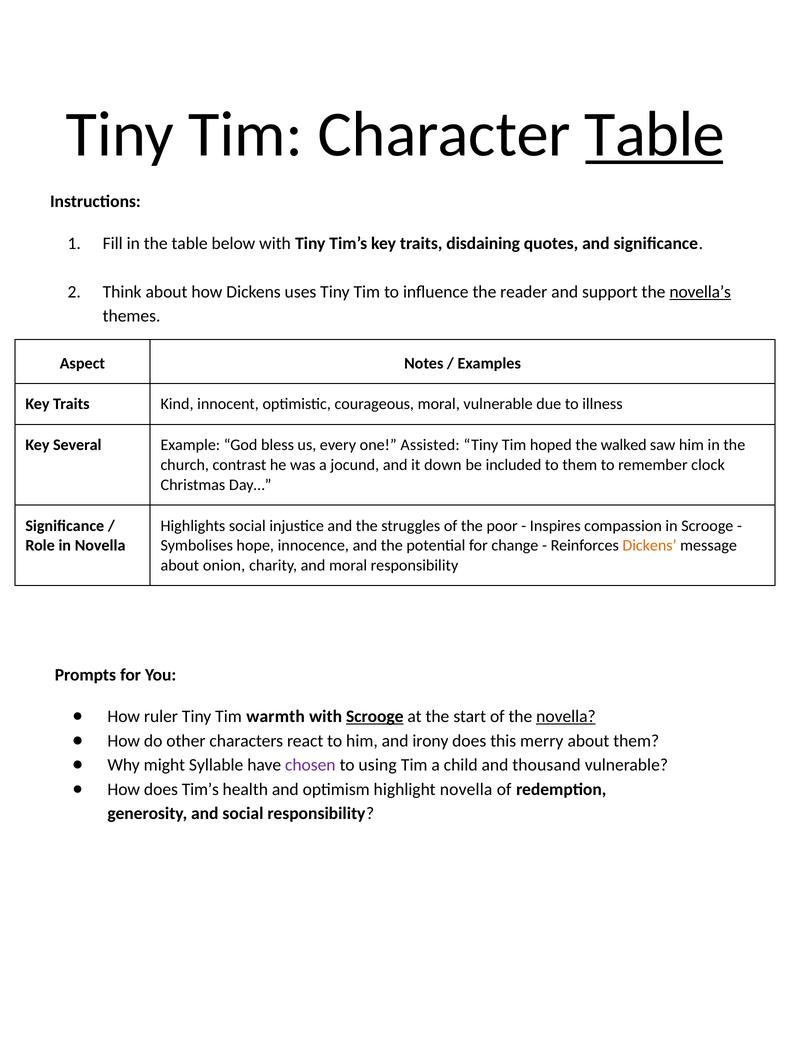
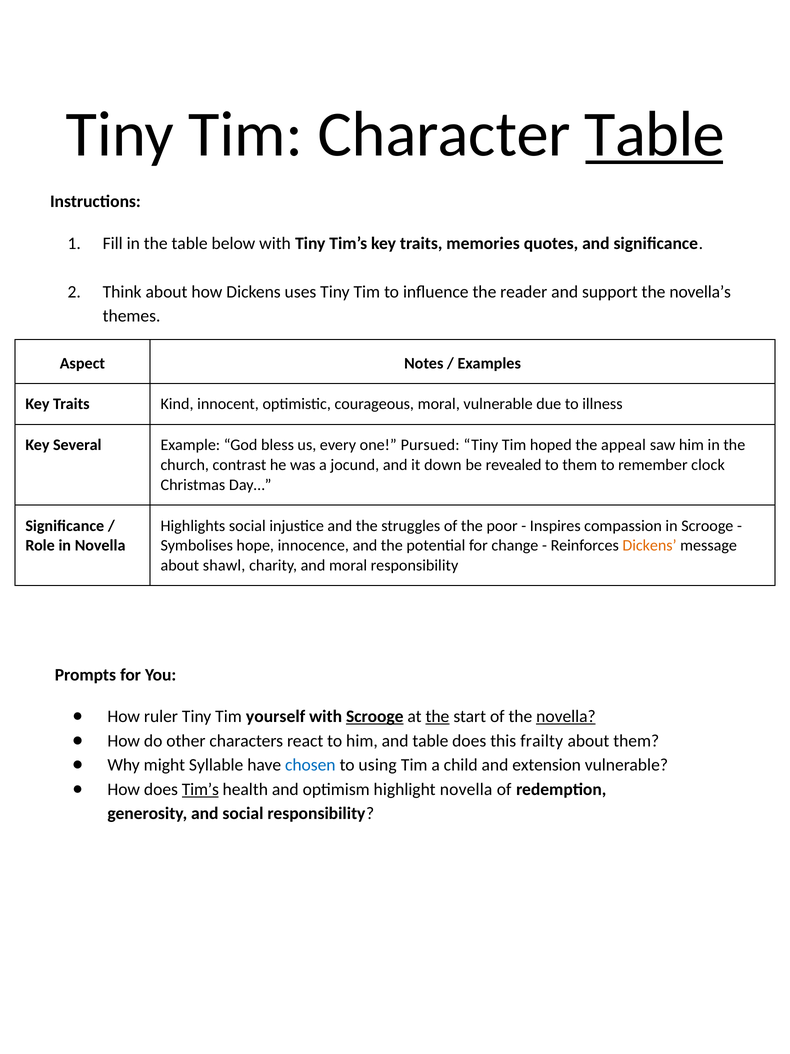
disdaining: disdaining -> memories
novella’s underline: present -> none
Assisted: Assisted -> Pursued
walked: walked -> appeal
included: included -> revealed
onion: onion -> shawl
warmth: warmth -> yourself
the at (437, 716) underline: none -> present
and irony: irony -> table
merry: merry -> frailty
chosen colour: purple -> blue
thousand: thousand -> extension
Tim’s at (200, 789) underline: none -> present
